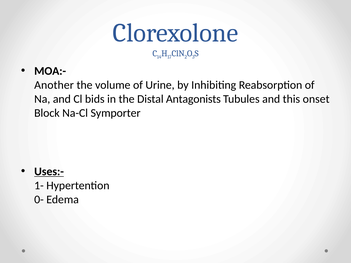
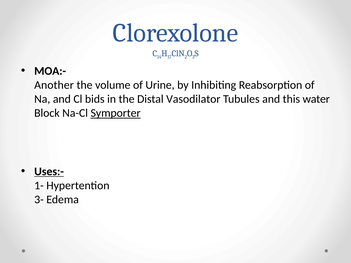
Antagonists: Antagonists -> Vasodilator
onset: onset -> water
Symporter underline: none -> present
0-: 0- -> 3-
